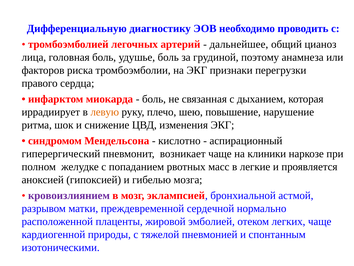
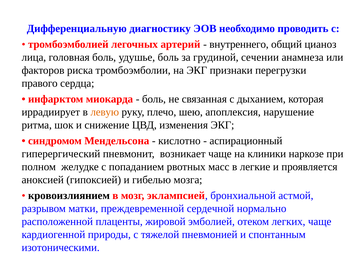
дальнейшее: дальнейшее -> внутреннего
поэтому: поэтому -> сечении
повышение: повышение -> апоплексия
кровоизлиянием colour: purple -> black
